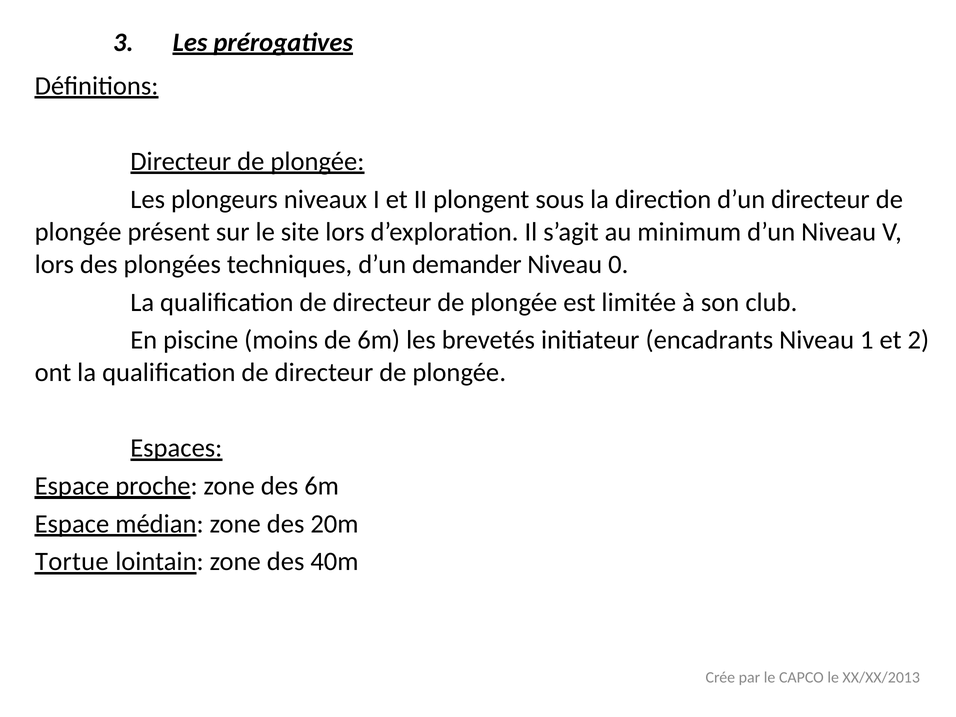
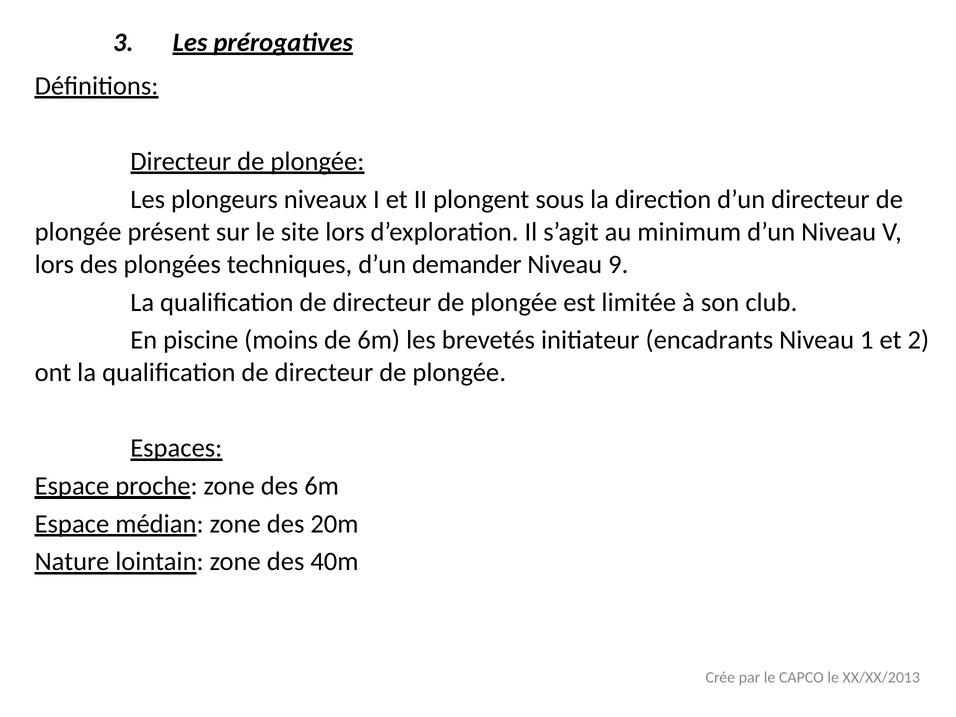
0: 0 -> 9
Tortue: Tortue -> Nature
